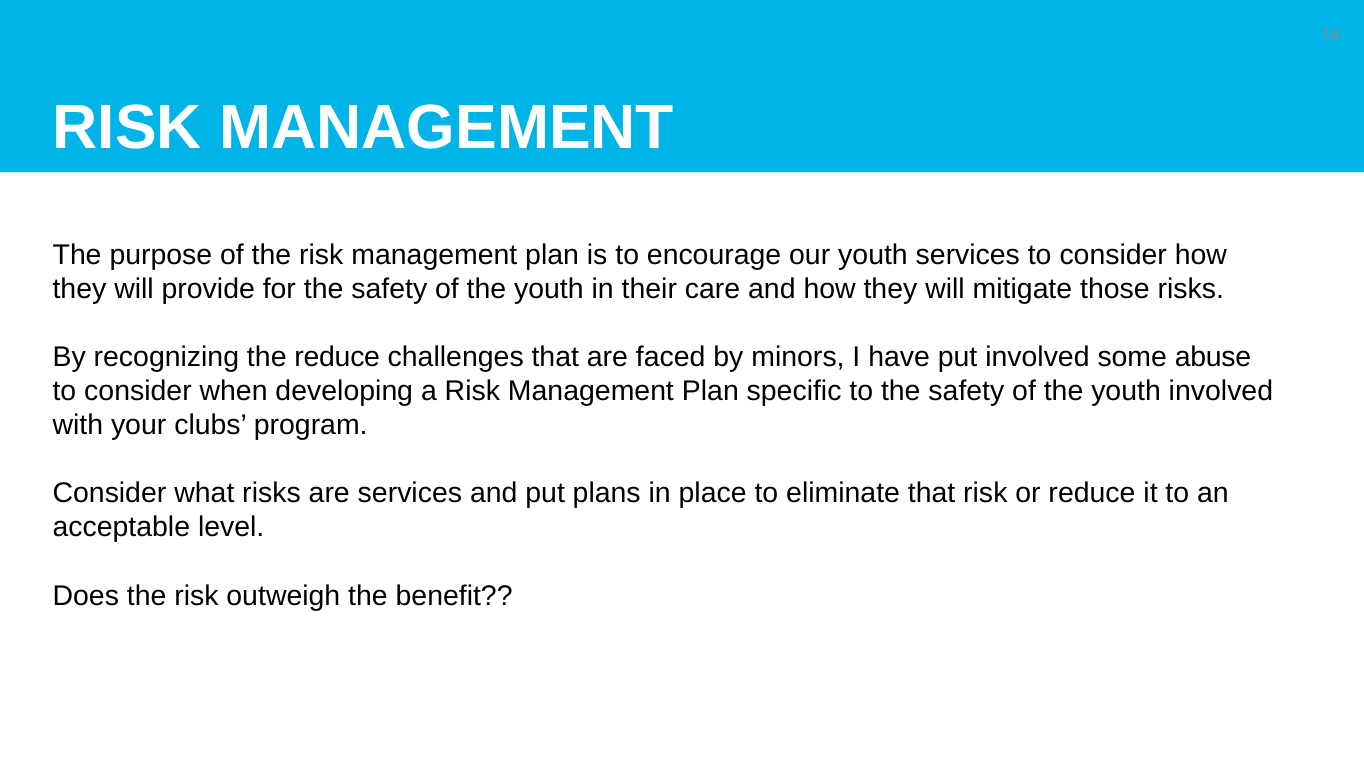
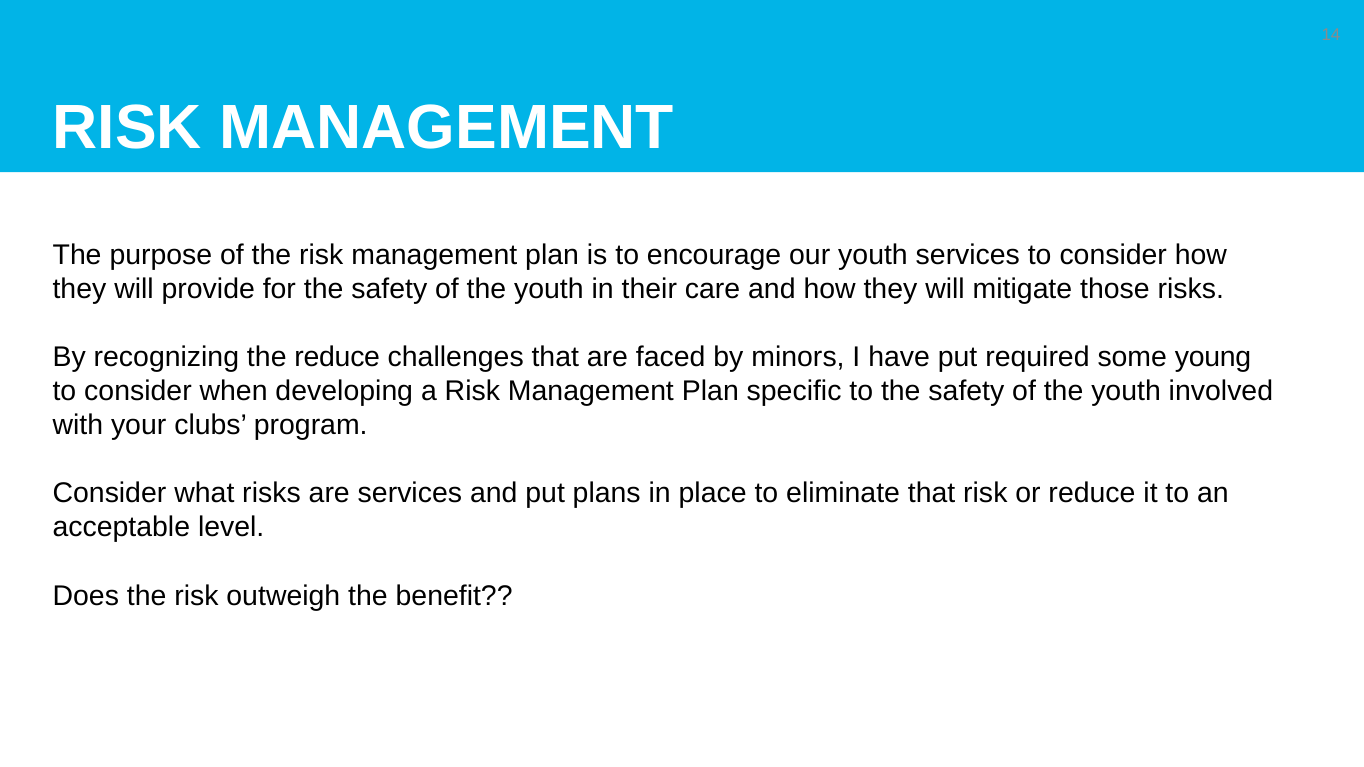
put involved: involved -> required
abuse: abuse -> young
